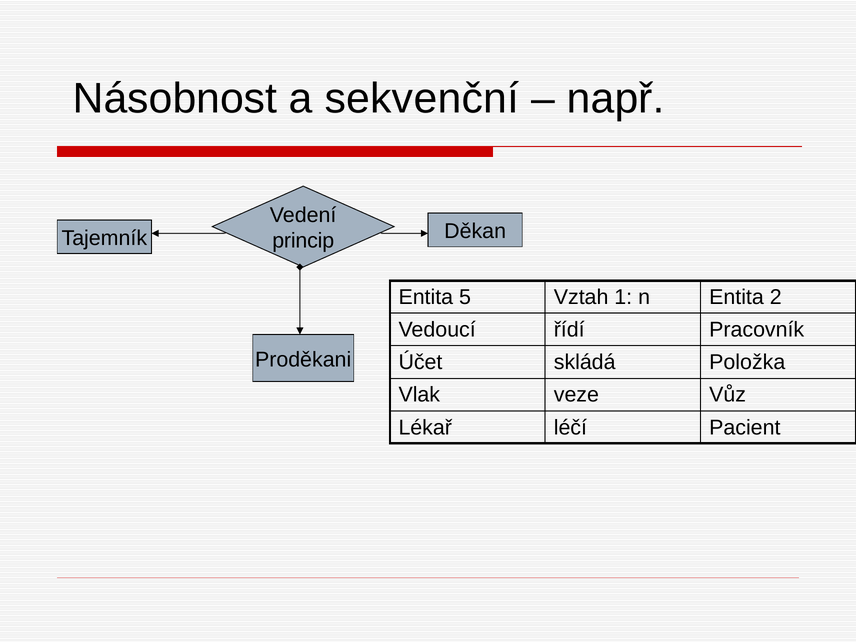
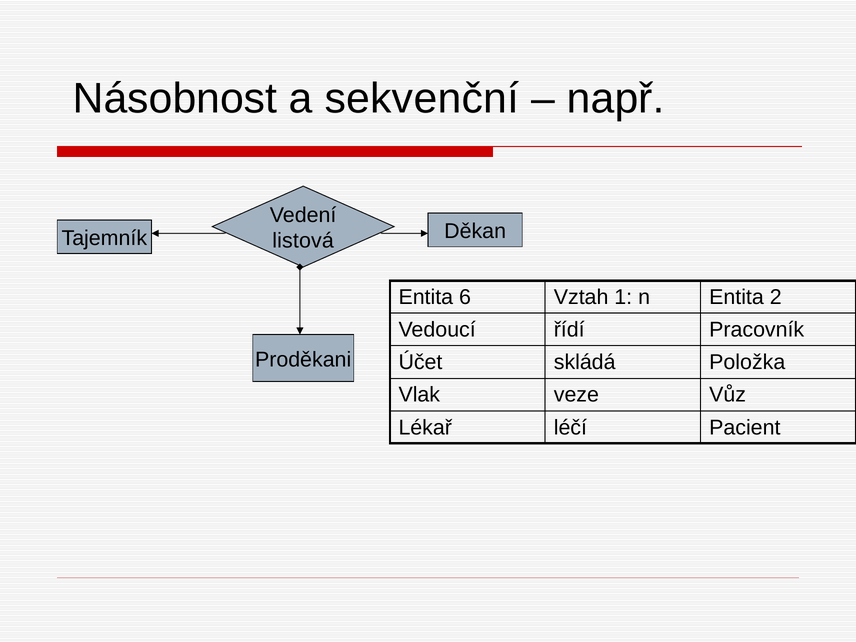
princip: princip -> listová
5: 5 -> 6
